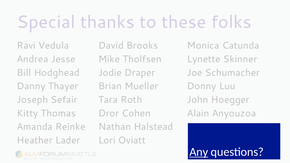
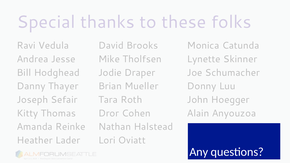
Any underline: present -> none
